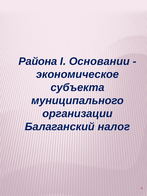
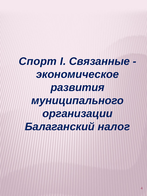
Района: Района -> Спорт
Основании: Основании -> Связанные
субъекта: субъекта -> развития
